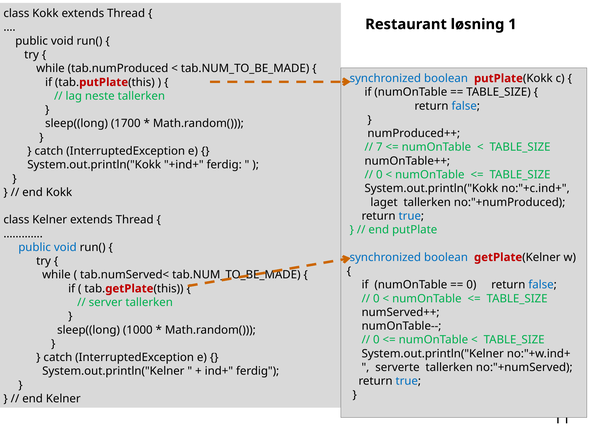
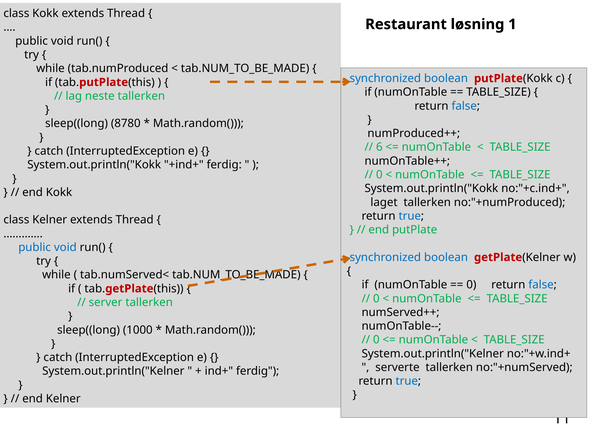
1700: 1700 -> 8780
7: 7 -> 6
